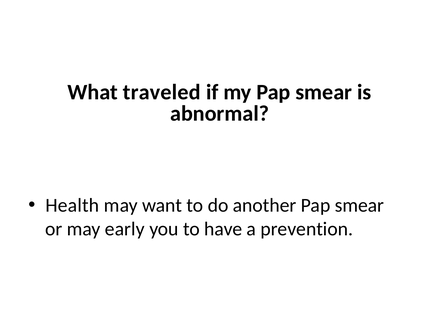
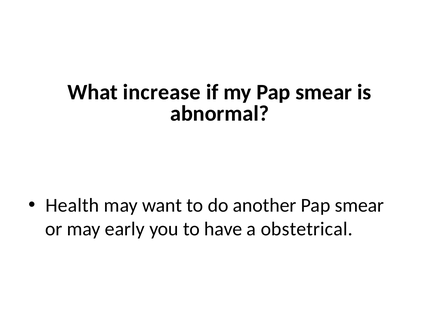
traveled: traveled -> increase
prevention: prevention -> obstetrical
